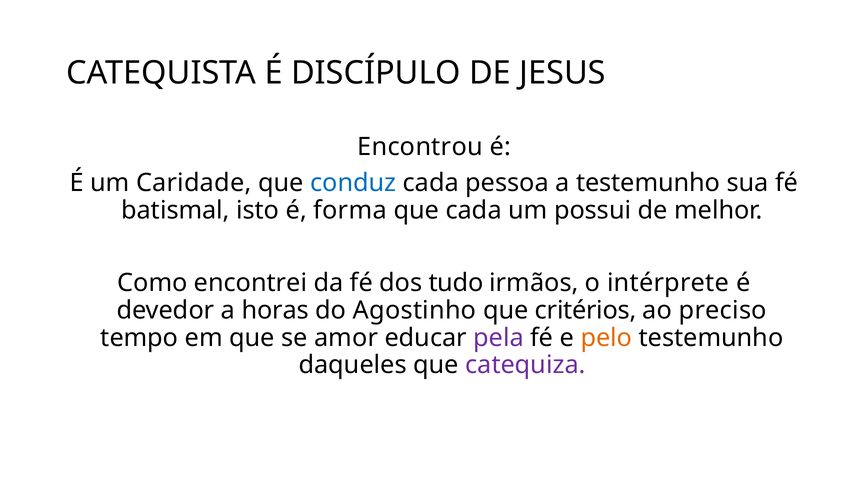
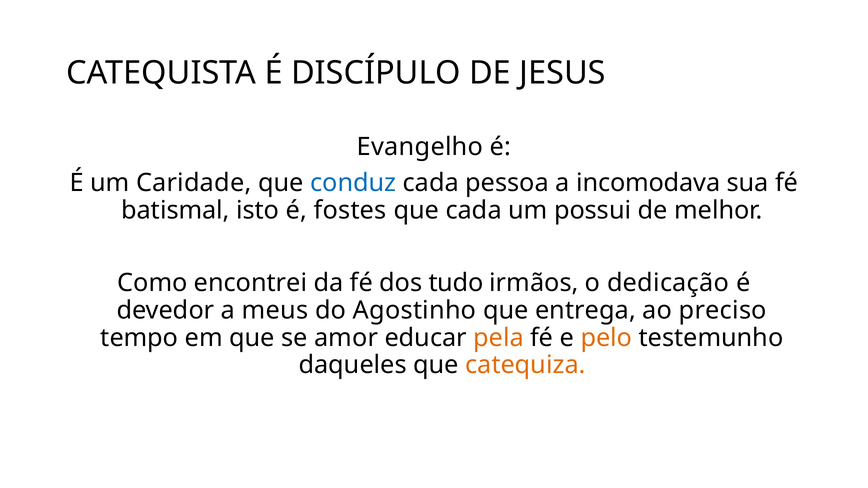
Encontrou: Encontrou -> Evangelho
a testemunho: testemunho -> incomodava
forma: forma -> fostes
intérprete: intérprete -> dedicação
horas: horas -> meus
critérios: critérios -> entrega
pela colour: purple -> orange
catequiza colour: purple -> orange
